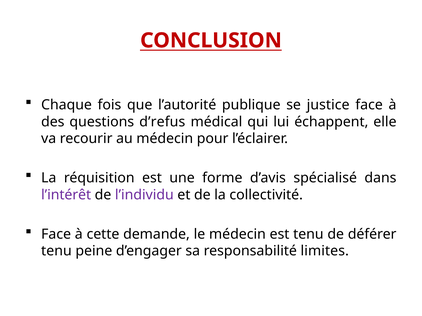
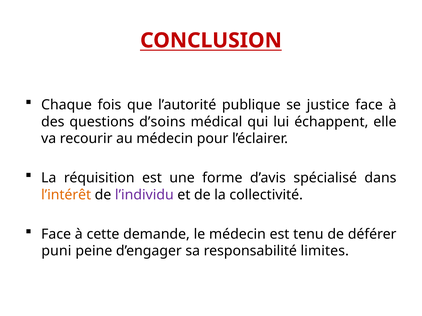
d’refus: d’refus -> d’soins
l’intérêt colour: purple -> orange
tenu at (56, 251): tenu -> puni
